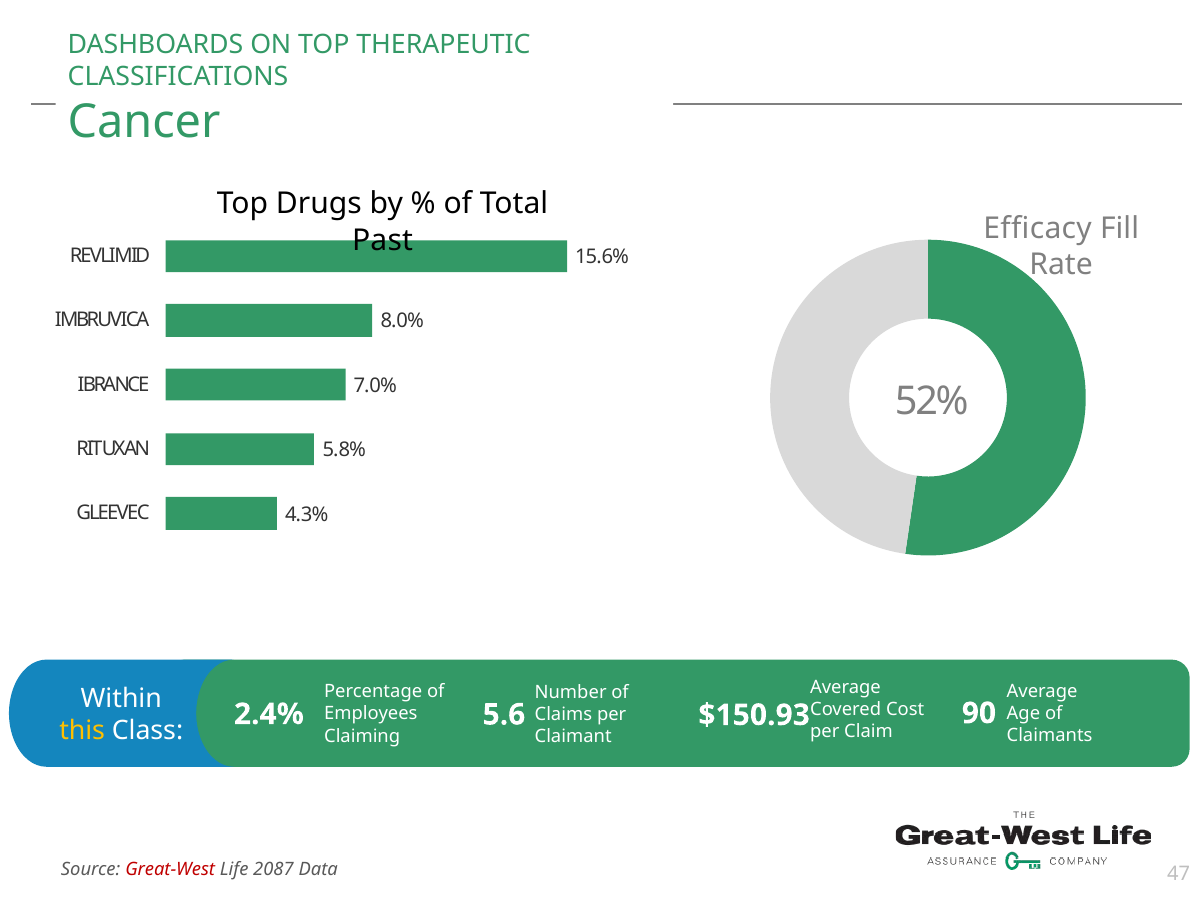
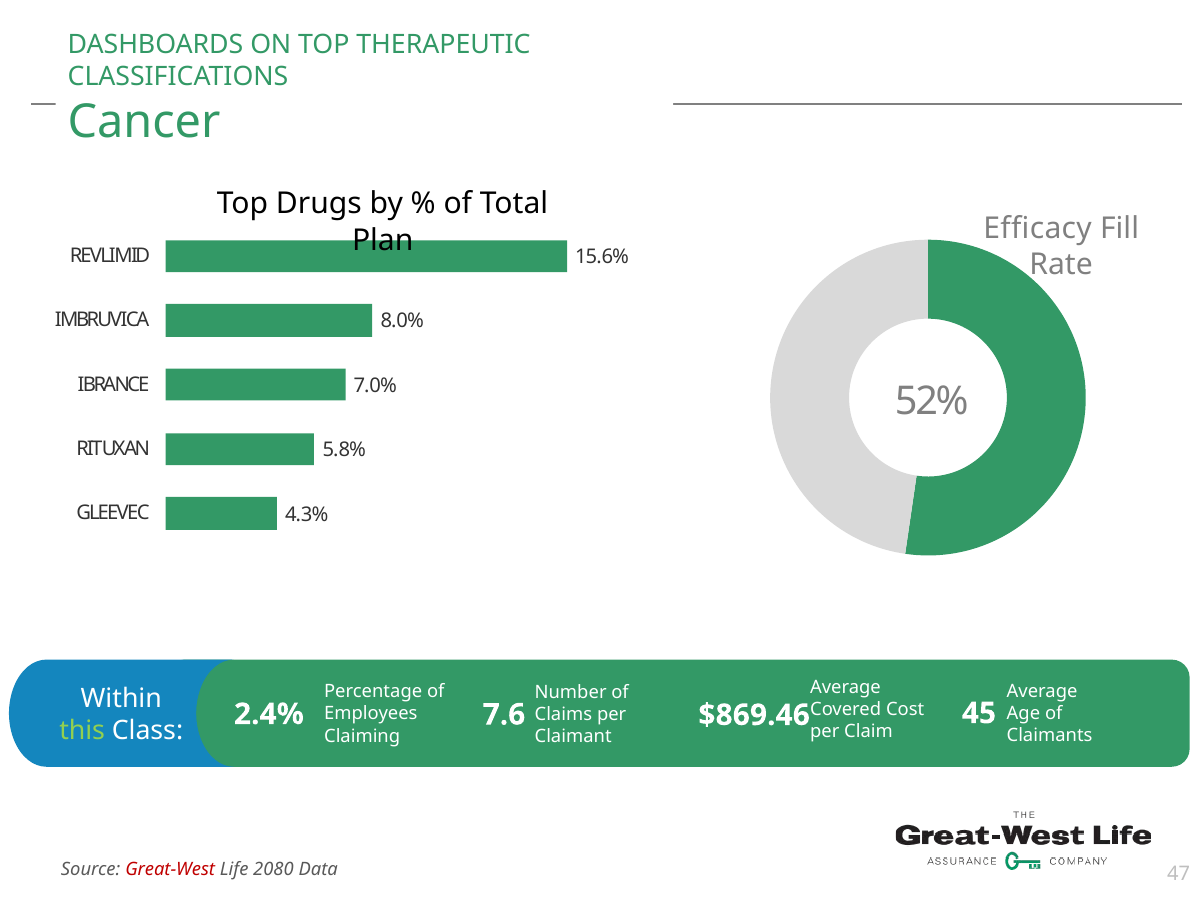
Past: Past -> Plan
$150.93: $150.93 -> $869.46
this colour: yellow -> light green
5.6: 5.6 -> 7.6
90: 90 -> 45
2087: 2087 -> 2080
